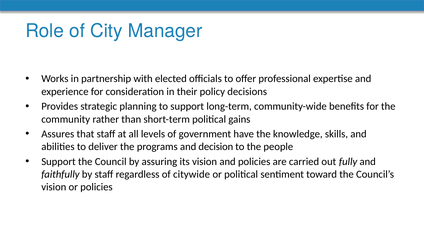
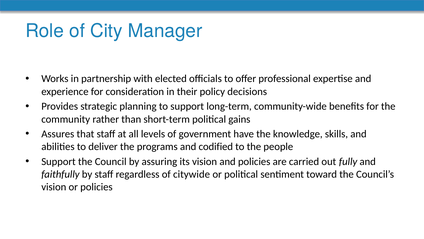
decision: decision -> codified
